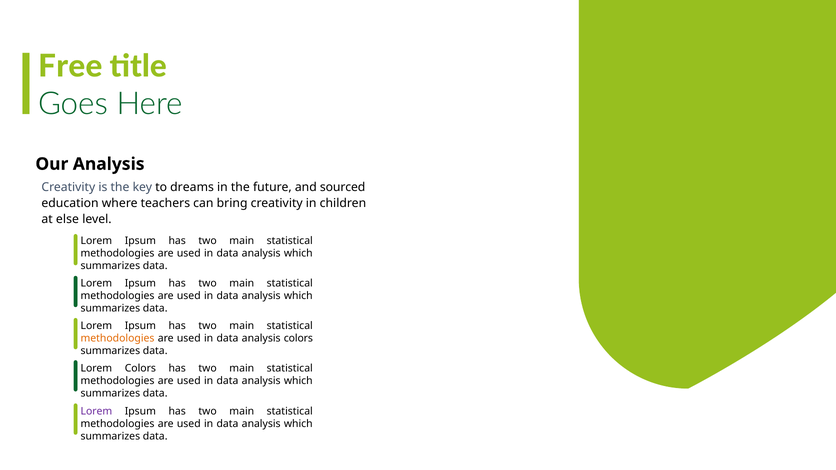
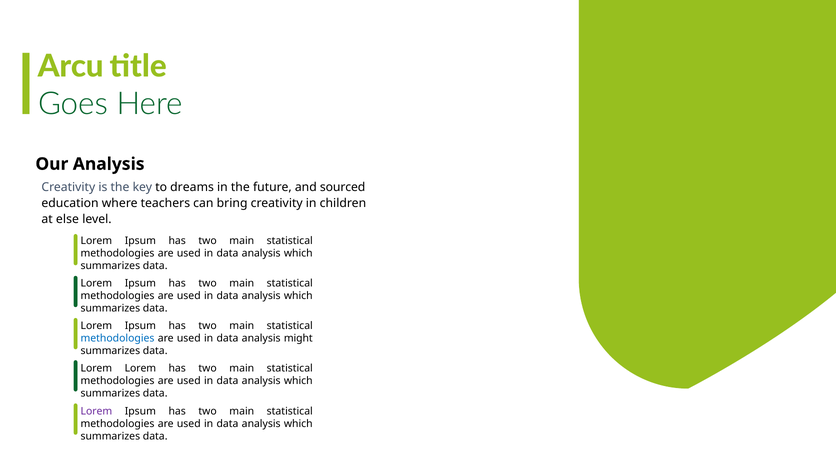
Free: Free -> Arcu
methodologies at (118, 339) colour: orange -> blue
analysis colors: colors -> might
Lorem Colors: Colors -> Lorem
